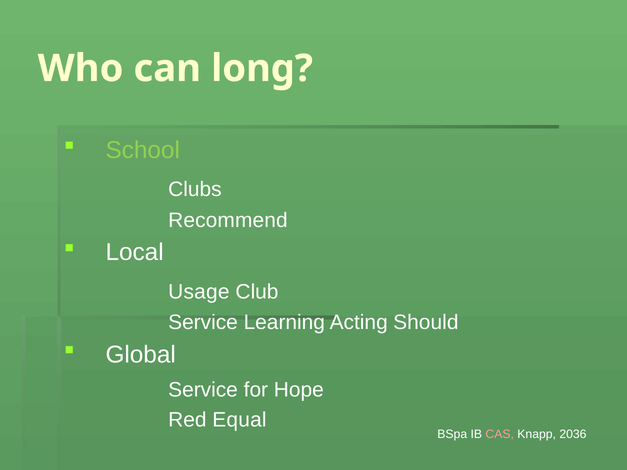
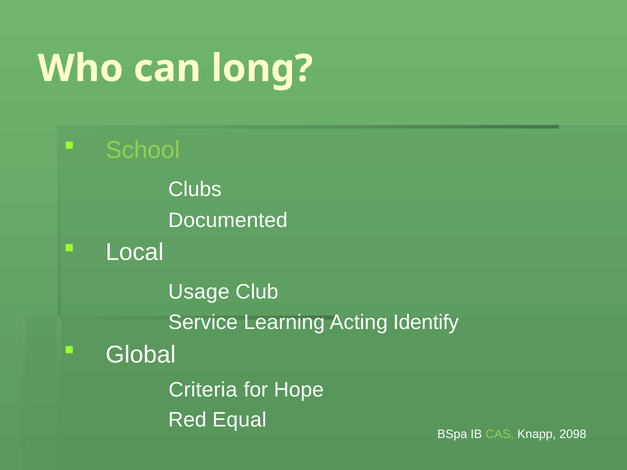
Recommend: Recommend -> Documented
Should: Should -> Identify
Service at (203, 390): Service -> Criteria
CAS colour: pink -> light green
2036: 2036 -> 2098
